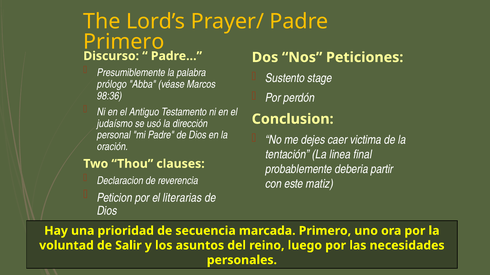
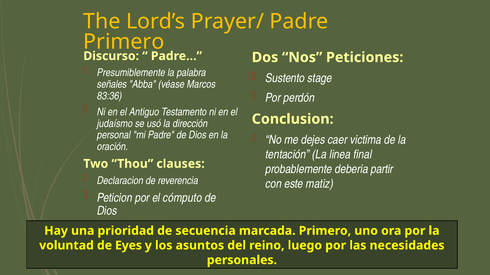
prólogo: prólogo -> señales
98:36: 98:36 -> 83:36
literarias: literarias -> cómputo
Salir: Salir -> Eyes
